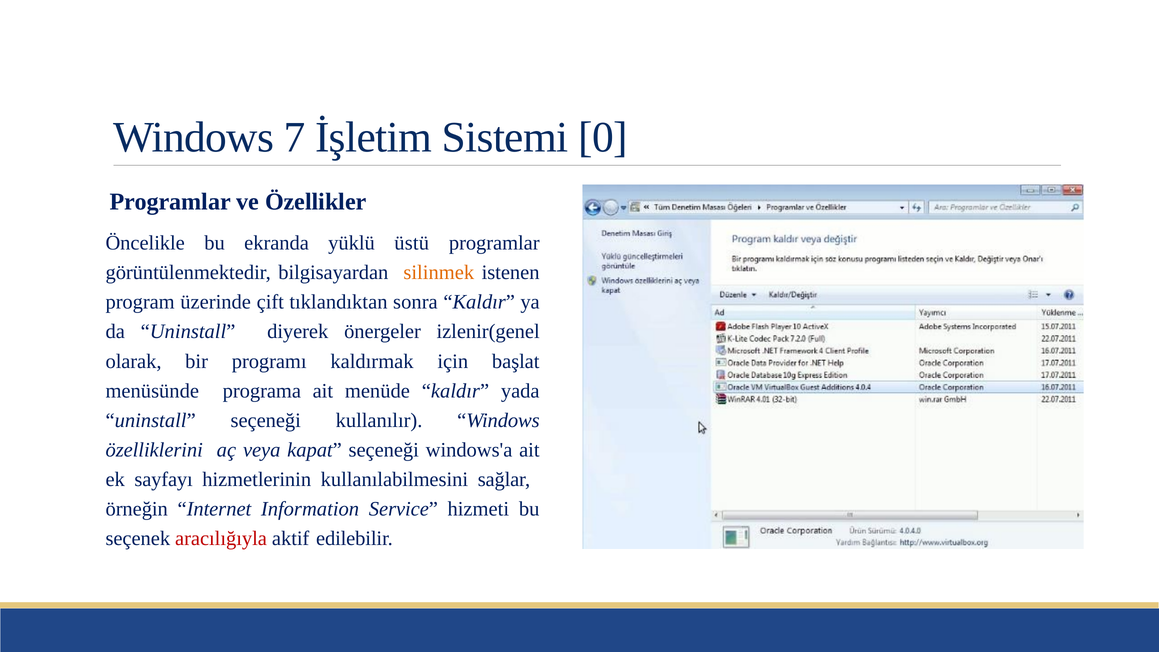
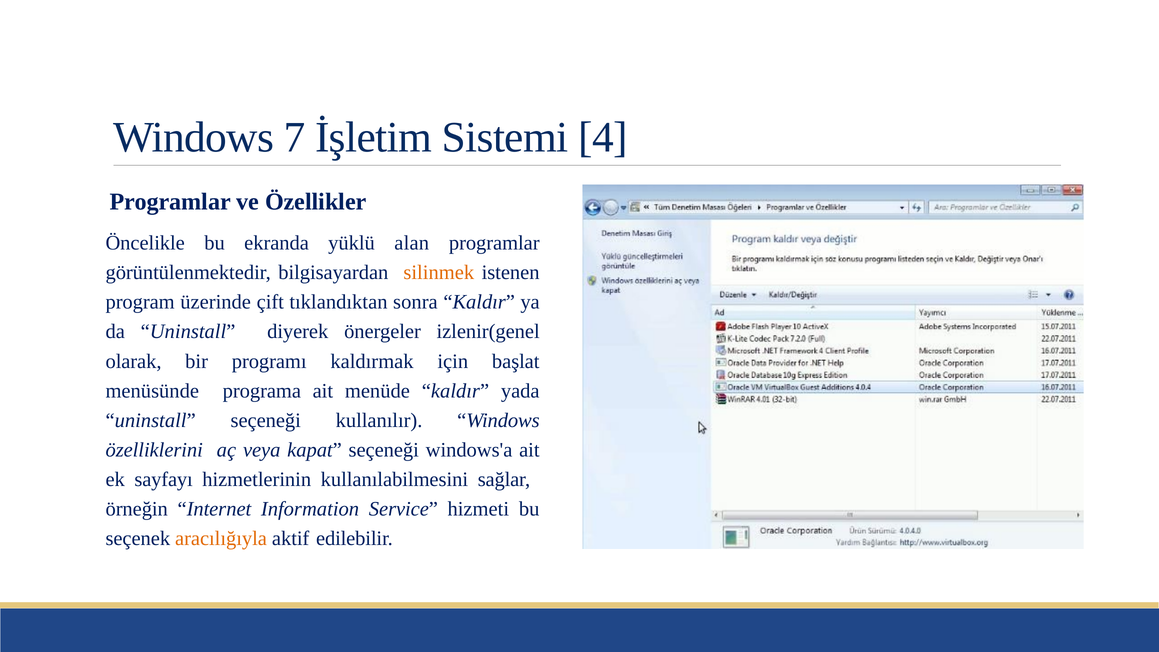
0: 0 -> 4
üstü: üstü -> alan
aracılığıyla colour: red -> orange
